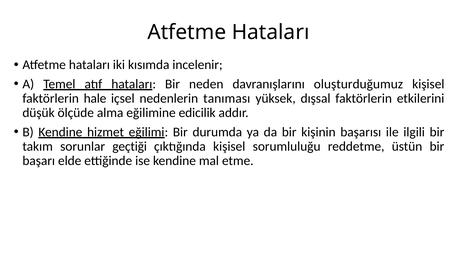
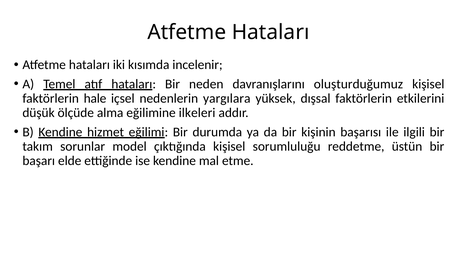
tanıması: tanıması -> yargılara
edicilik: edicilik -> ilkeleri
geçtiği: geçtiği -> model
